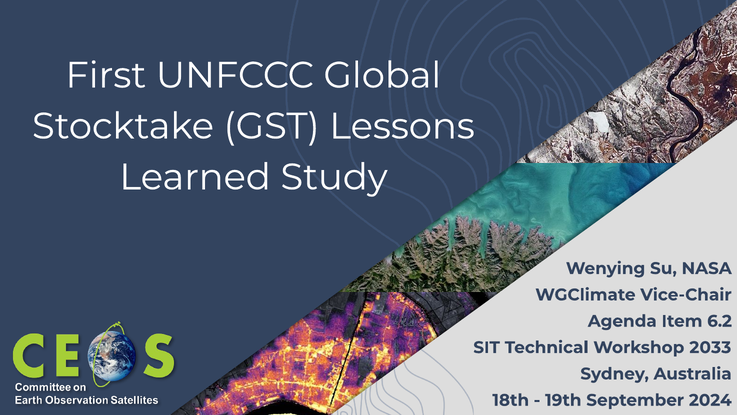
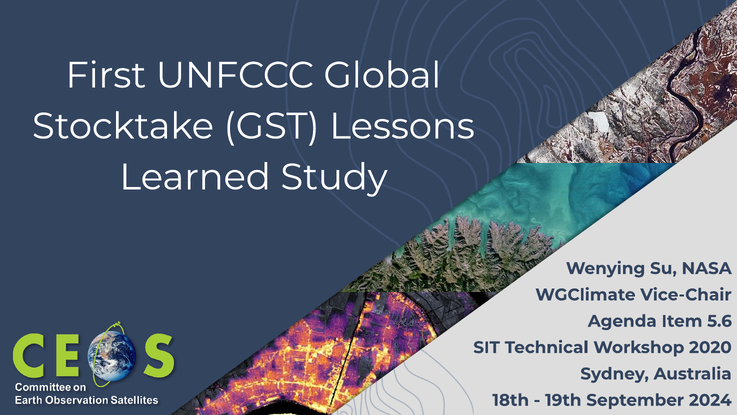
6.2: 6.2 -> 5.6
2033: 2033 -> 2020
